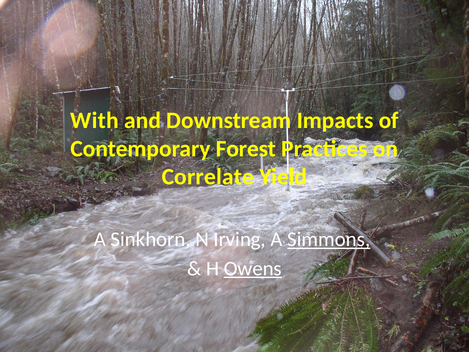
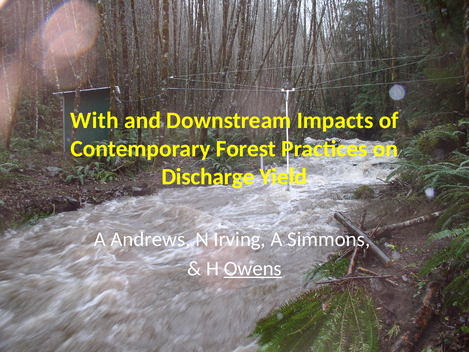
Correlate: Correlate -> Discharge
Sinkhorn: Sinkhorn -> Andrews
Simmons underline: present -> none
